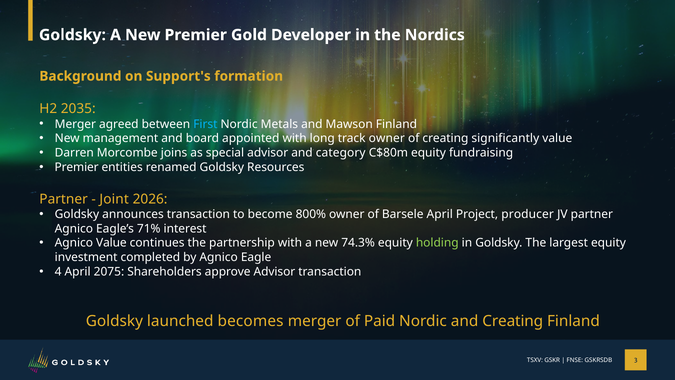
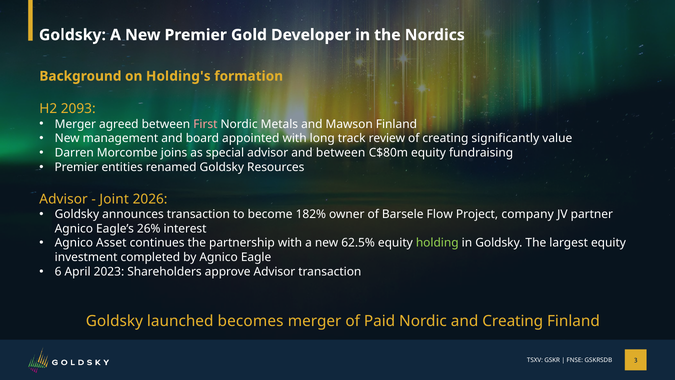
Support's: Support's -> Holding's
2035: 2035 -> 2093
First colour: light blue -> pink
track owner: owner -> review
and category: category -> between
Partner at (64, 199): Partner -> Advisor
800%: 800% -> 182%
Barsele April: April -> Flow
producer: producer -> company
71%: 71% -> 26%
Agnico Value: Value -> Asset
74.3%: 74.3% -> 62.5%
4: 4 -> 6
2075: 2075 -> 2023
